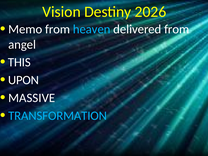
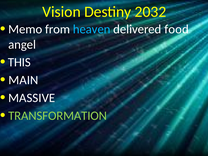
2026: 2026 -> 2032
delivered from: from -> food
UPON: UPON -> MAIN
TRANSFORMATION colour: light blue -> light green
